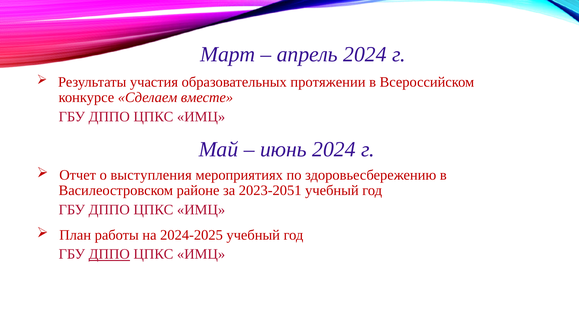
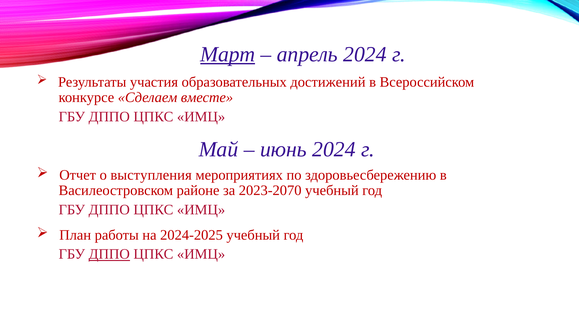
Март underline: none -> present
протяжении: протяжении -> достижений
2023-2051: 2023-2051 -> 2023-2070
